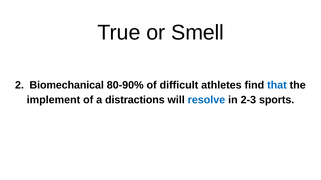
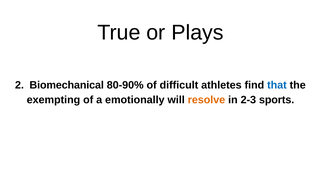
Smell: Smell -> Plays
implement: implement -> exempting
distractions: distractions -> emotionally
resolve colour: blue -> orange
